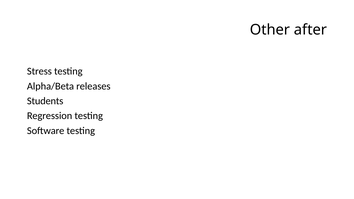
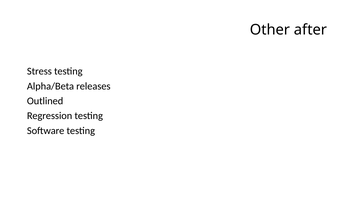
Students: Students -> Outlined
